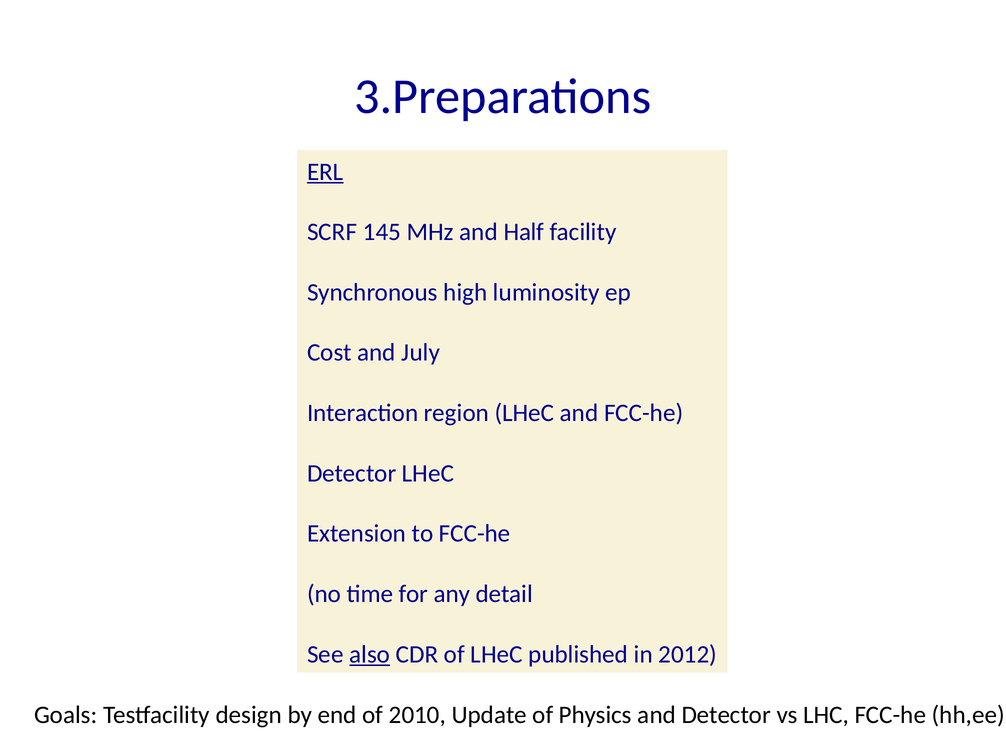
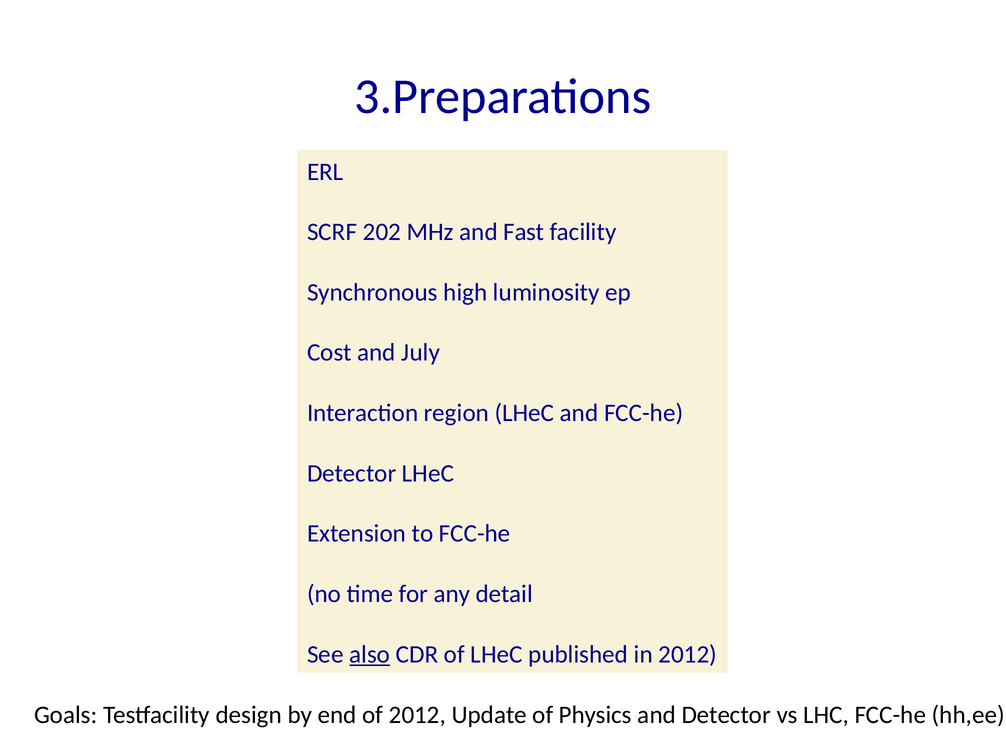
ERL underline: present -> none
145: 145 -> 202
Half: Half -> Fast
of 2010: 2010 -> 2012
